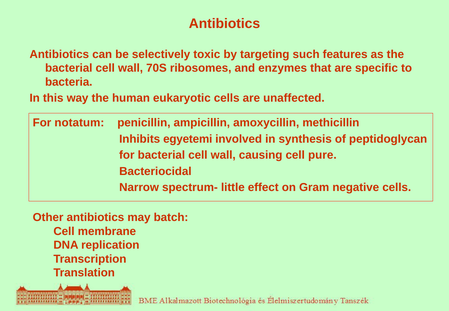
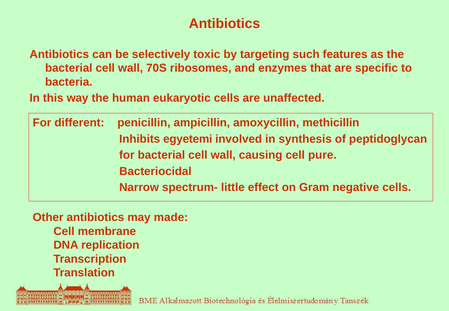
notatum: notatum -> different
batch: batch -> made
